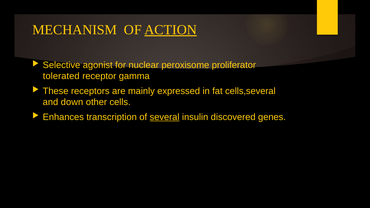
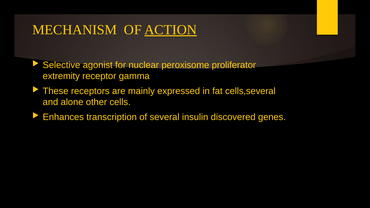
tolerated: tolerated -> extremity
down: down -> alone
several underline: present -> none
